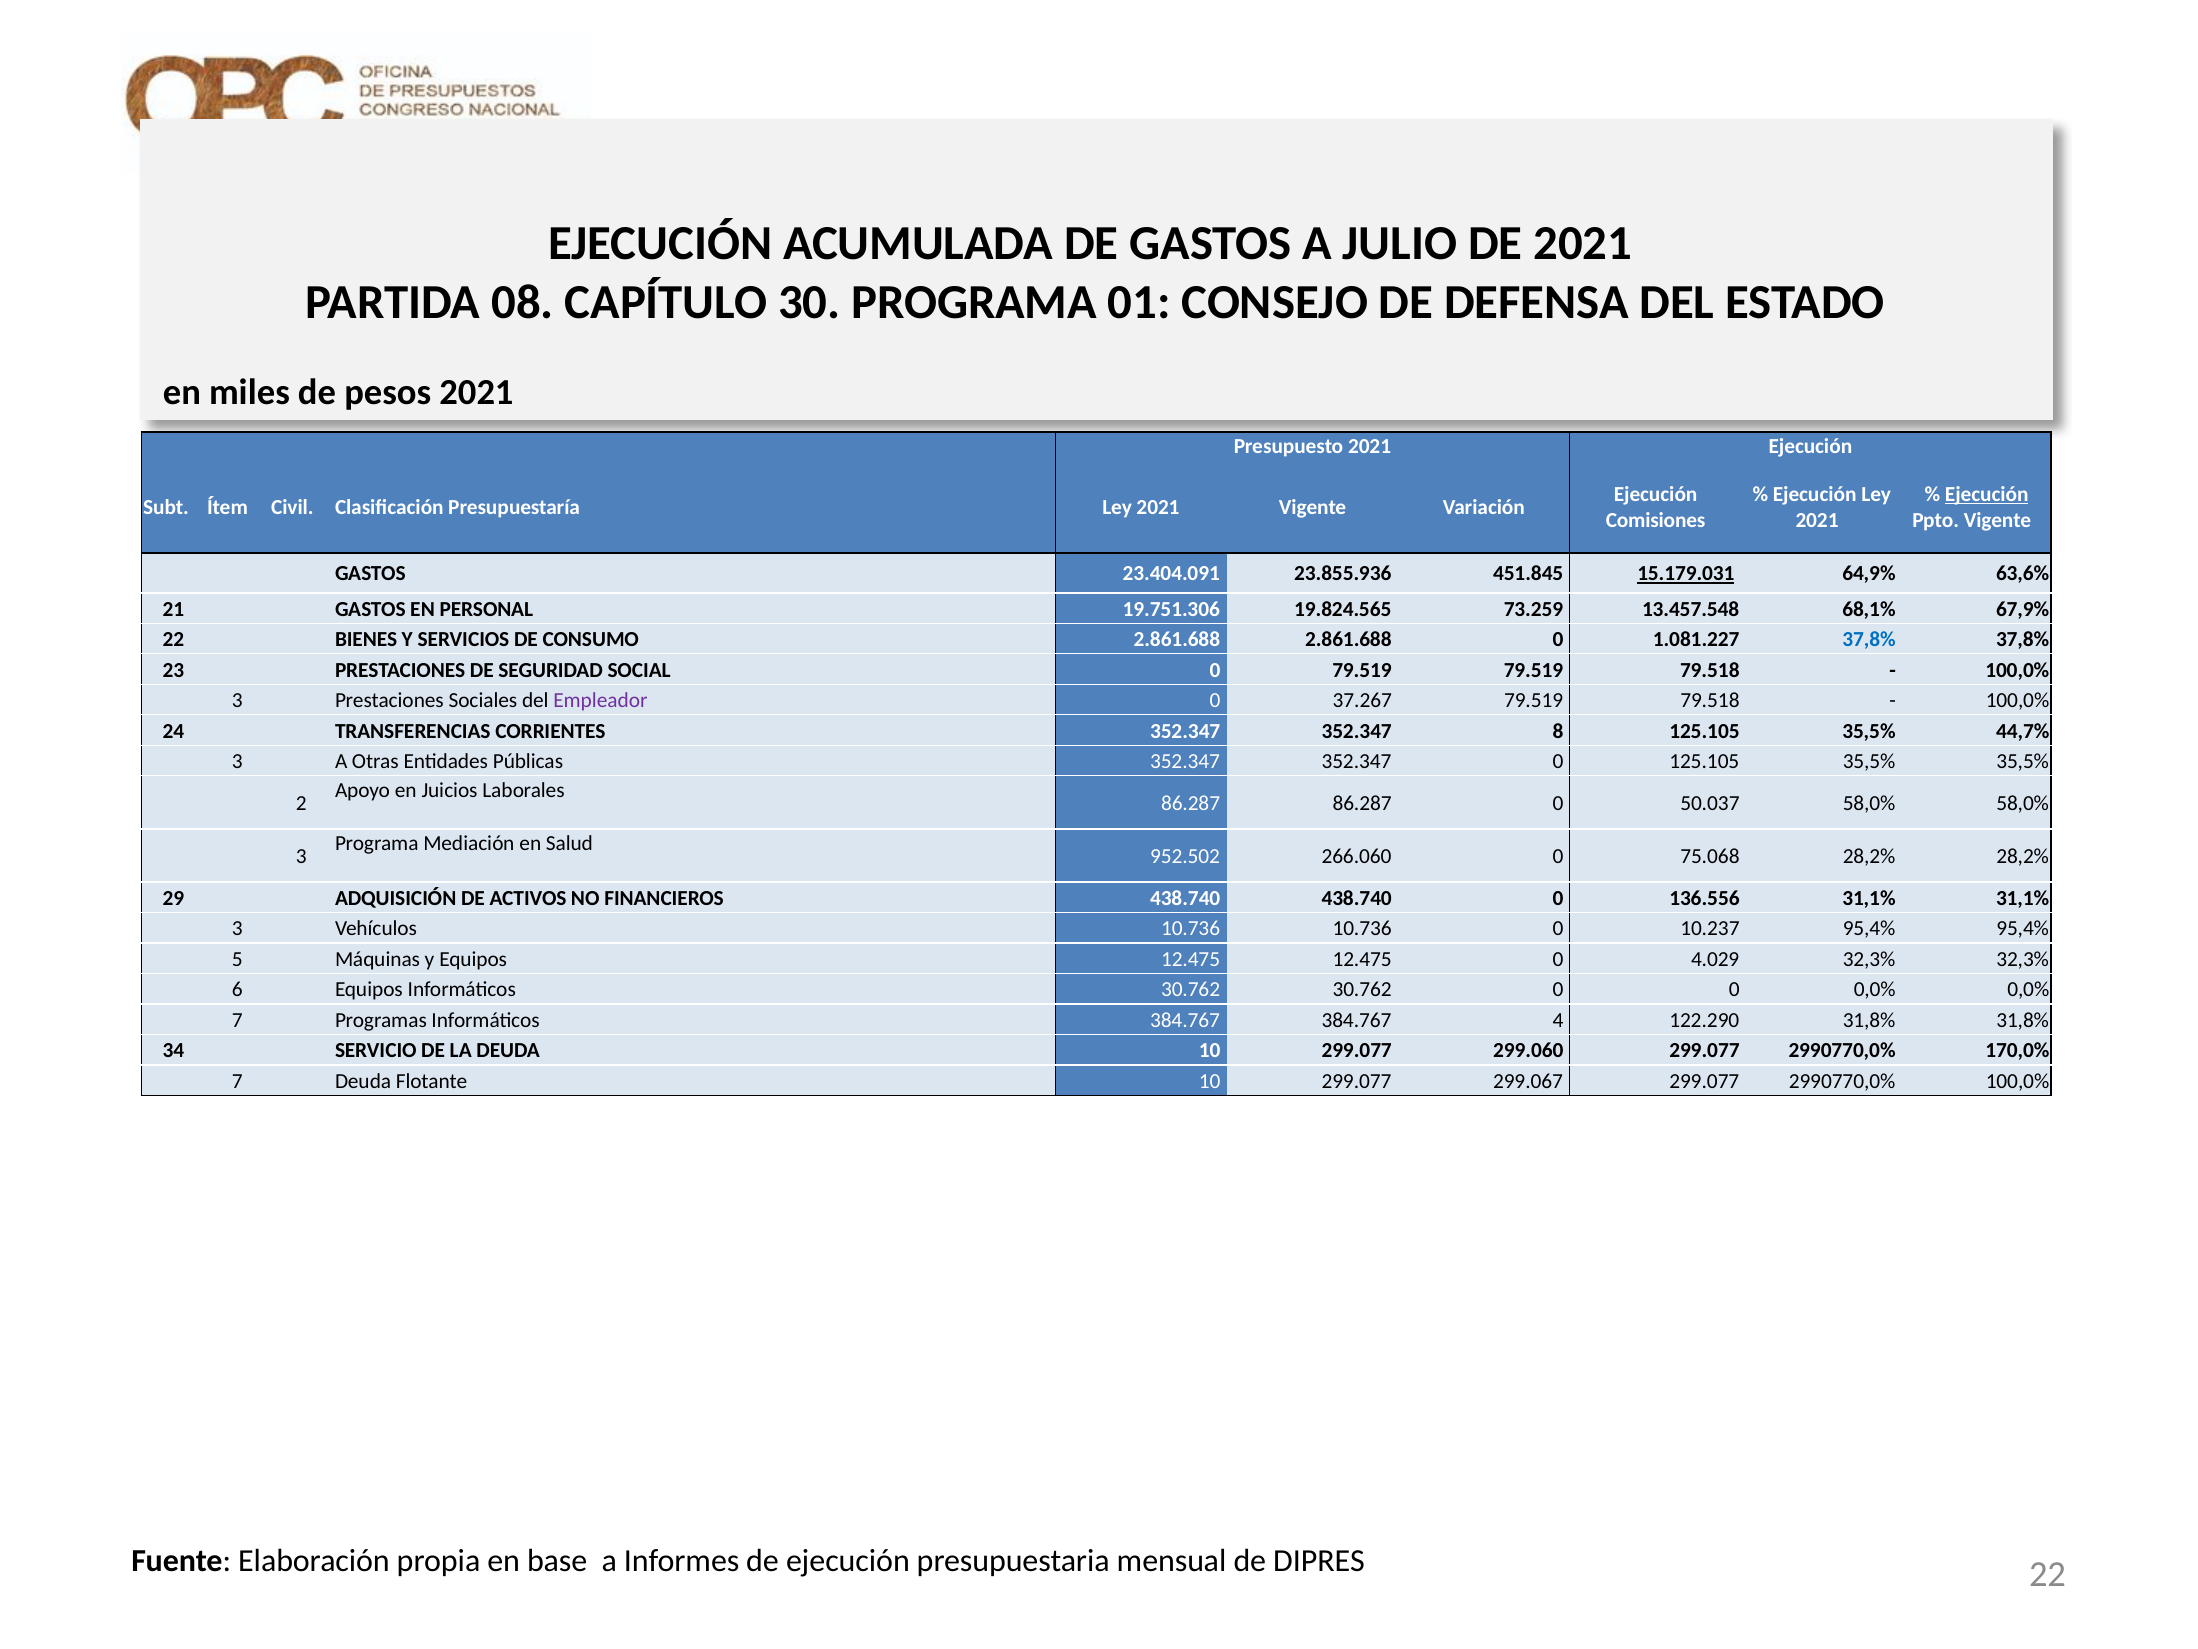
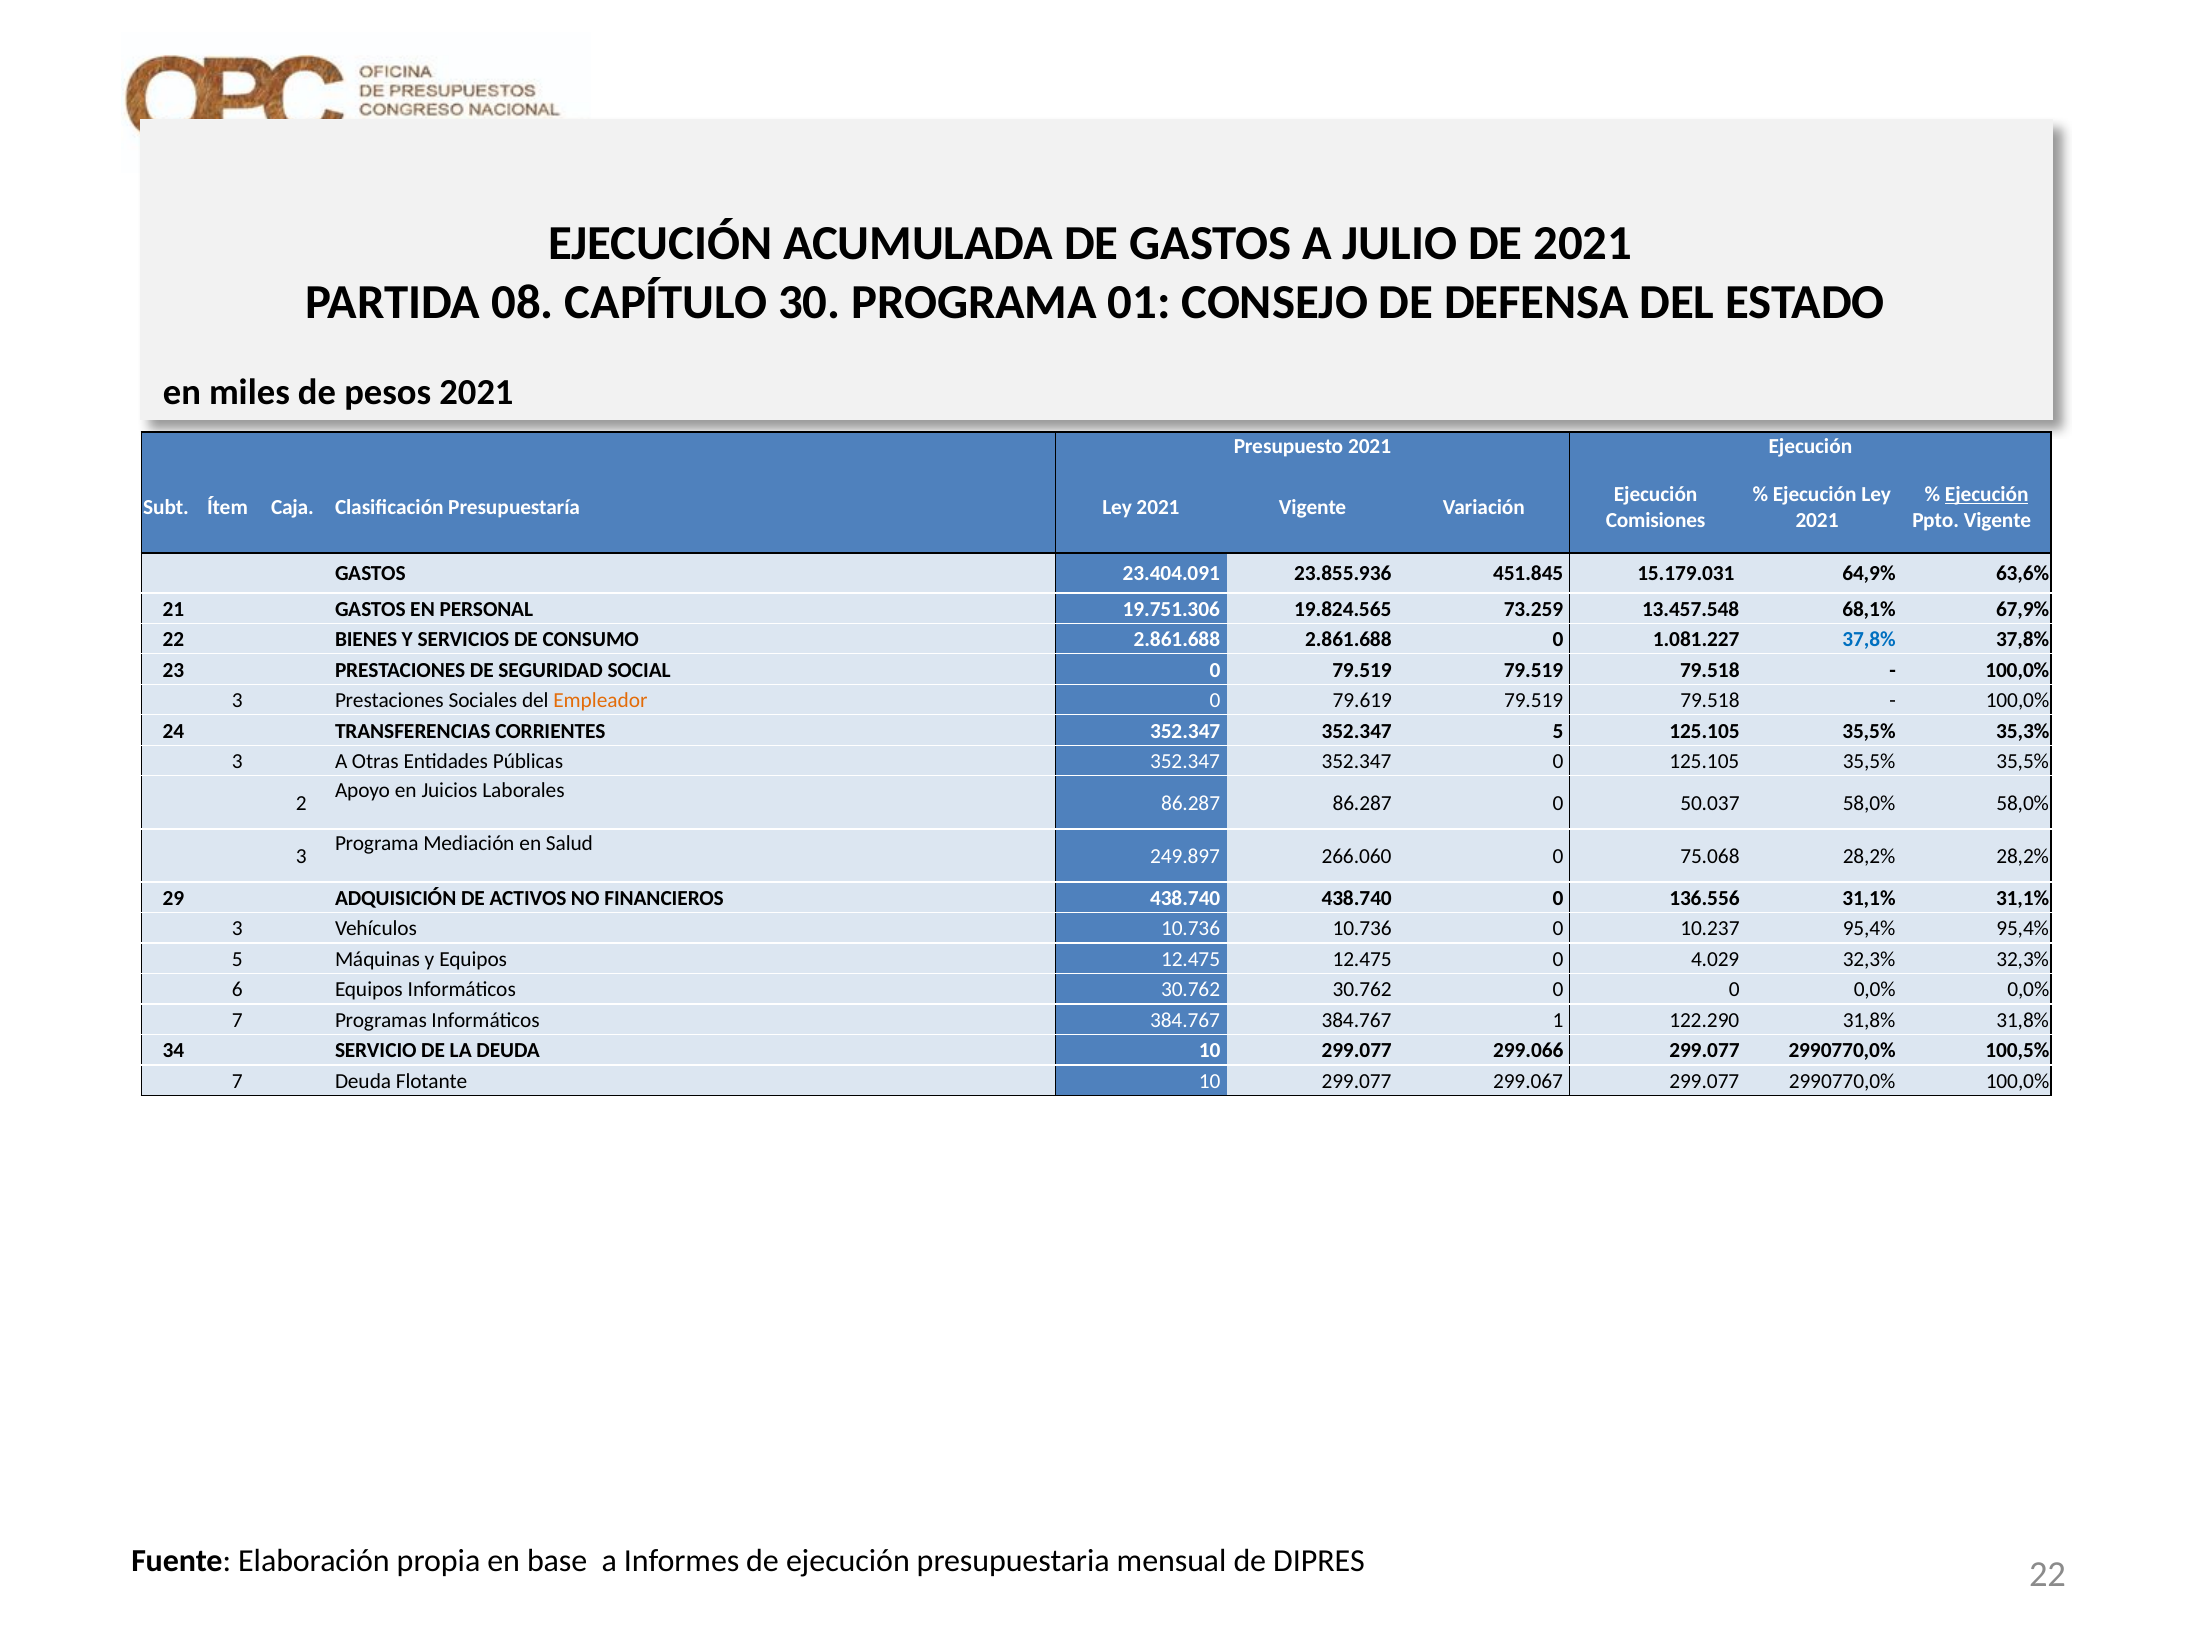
Civil: Civil -> Caja
15.179.031 underline: present -> none
Empleador colour: purple -> orange
37.267: 37.267 -> 79.619
352.347 8: 8 -> 5
44,7%: 44,7% -> 35,3%
952.502: 952.502 -> 249.897
4: 4 -> 1
299.060: 299.060 -> 299.066
170,0%: 170,0% -> 100,5%
